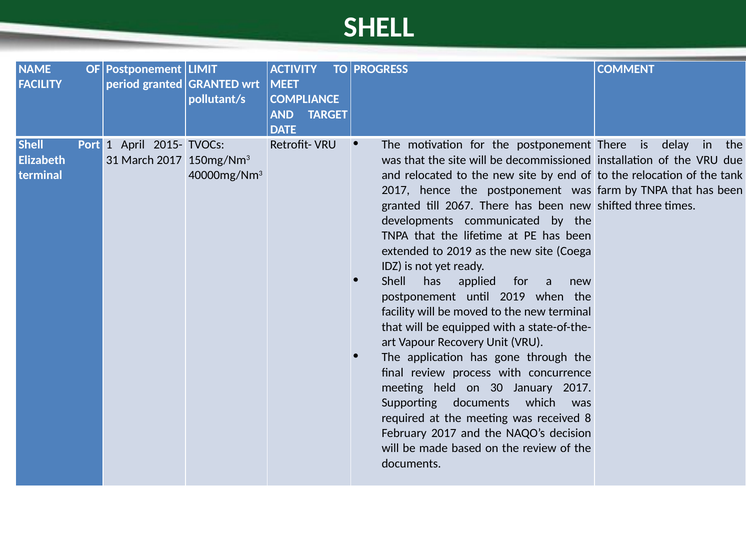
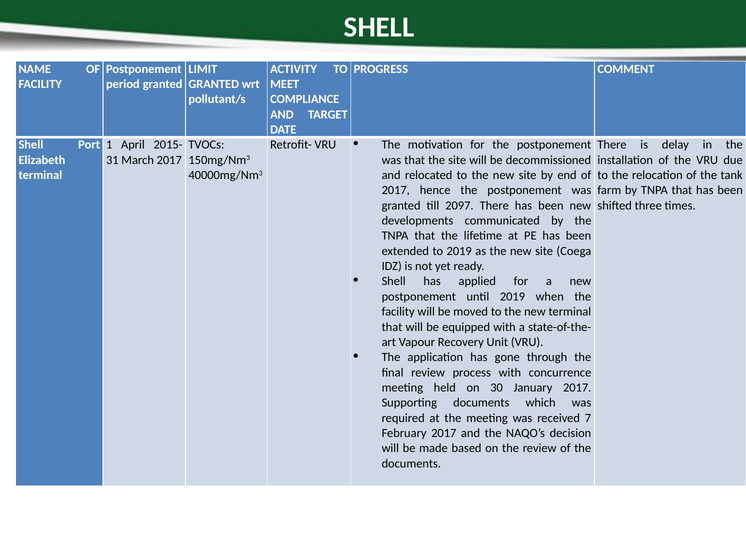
2067: 2067 -> 2097
8: 8 -> 7
